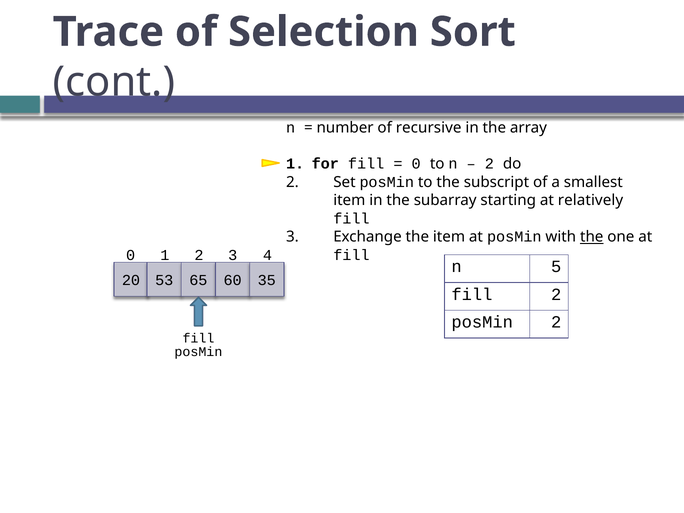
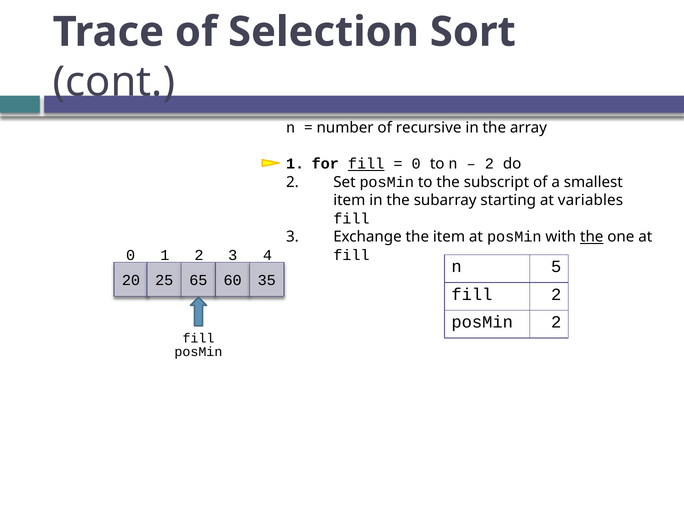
fill at (366, 164) underline: none -> present
relatively: relatively -> variables
53: 53 -> 25
